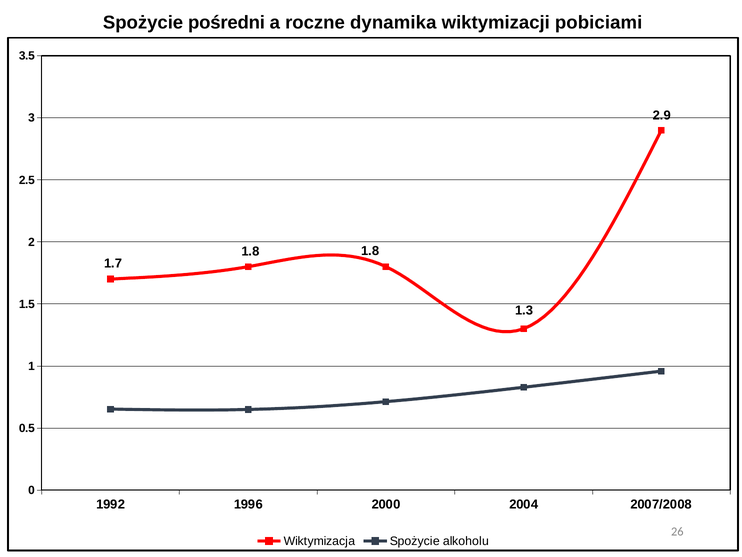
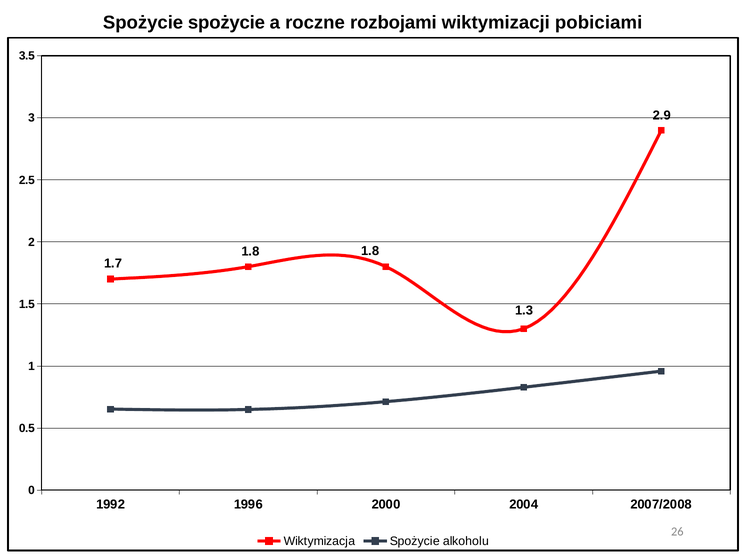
Spożycie pośredni: pośredni -> spożycie
dynamika: dynamika -> rozbojami
